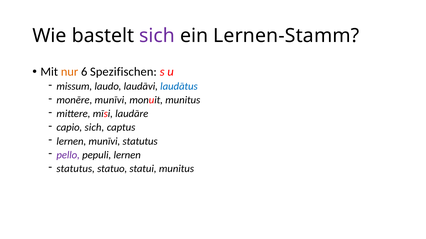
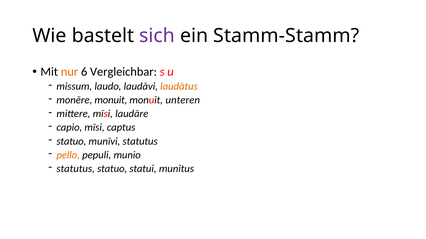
Lernen-Stamm: Lernen-Stamm -> Stamm-Stamm
Spezifischen: Spezifischen -> Vergleichbar
laudātus colour: blue -> orange
monēre munīvi: munīvi -> monuit
monuit munitus: munitus -> unteren
capio sich: sich -> mīsi
lernen at (71, 142): lernen -> statuo
pello colour: purple -> orange
pepuli lernen: lernen -> munio
